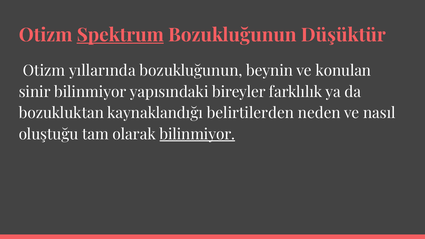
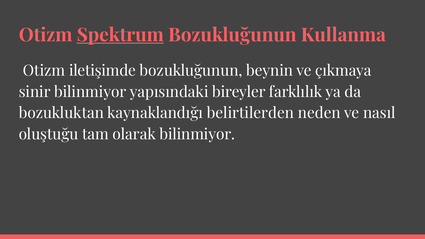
Düşüktür: Düşüktür -> Kullanma
yıllarında: yıllarında -> iletişimde
konulan: konulan -> çıkmaya
bilinmiyor at (197, 134) underline: present -> none
